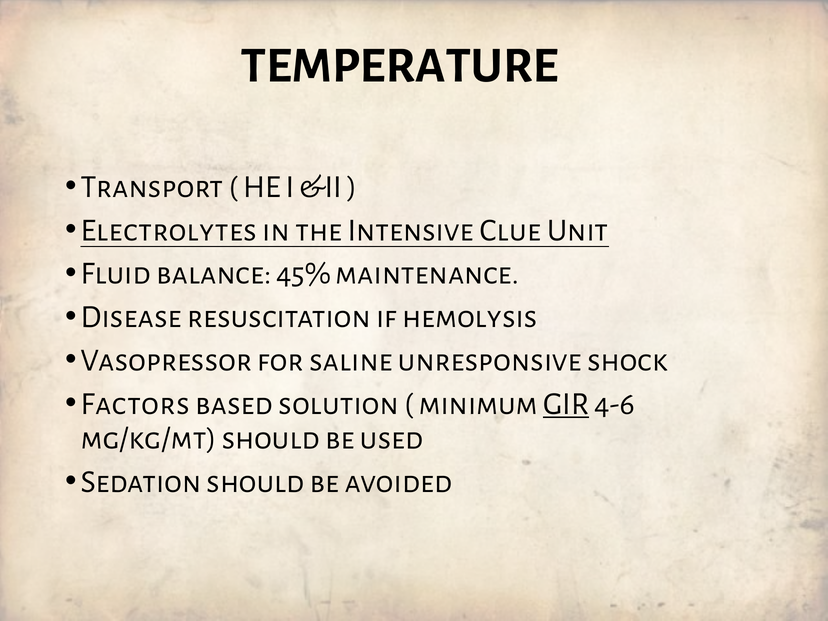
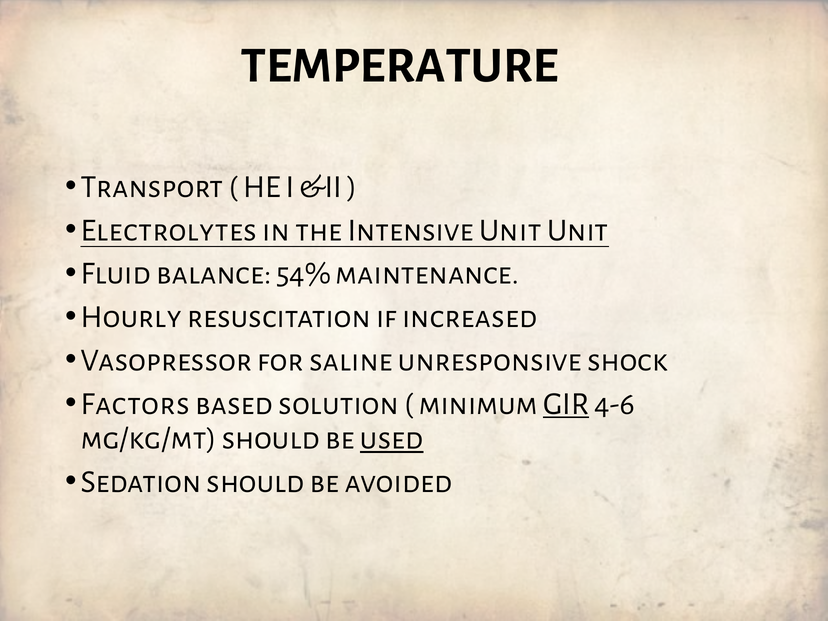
Intensive Clue: Clue -> Unit
45%: 45% -> 54%
Disease: Disease -> Hourly
hemolysis: hemolysis -> increased
used underline: none -> present
